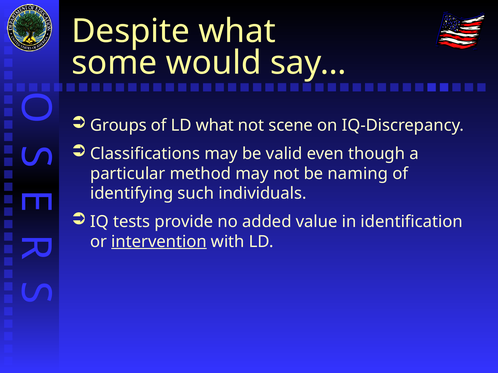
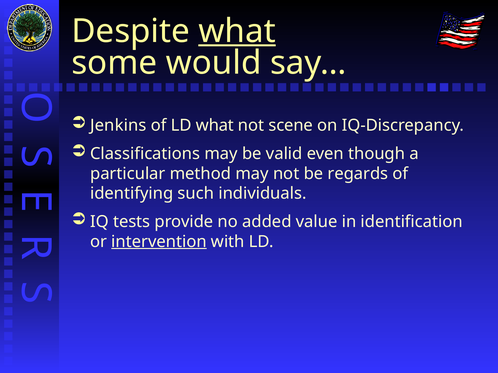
what at (237, 31) underline: none -> present
Groups: Groups -> Jenkins
naming: naming -> regards
